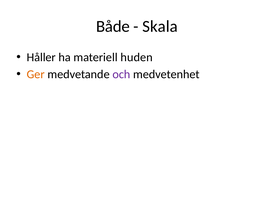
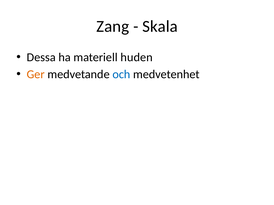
Både: Både -> Zang
Håller: Håller -> Dessa
och colour: purple -> blue
